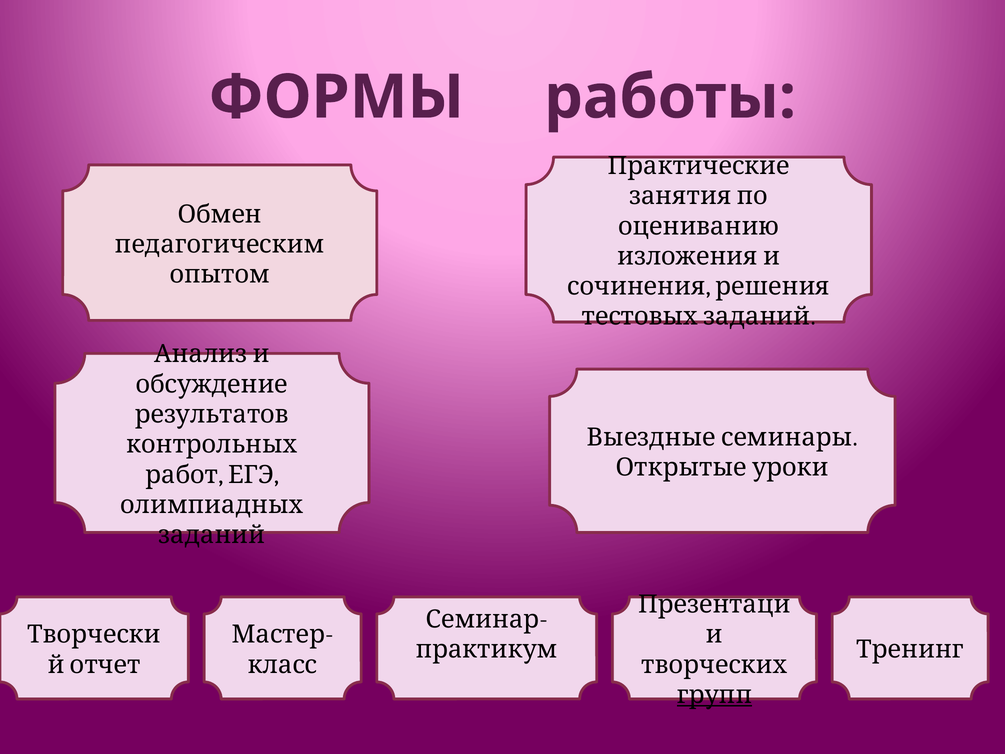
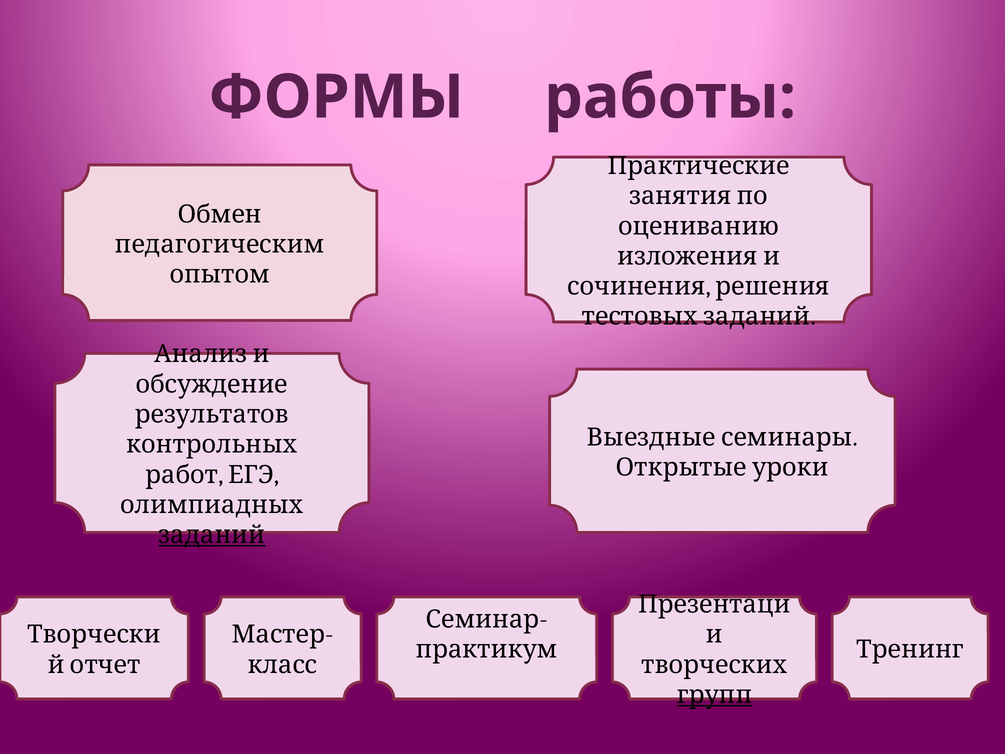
заданий underline: none -> present
